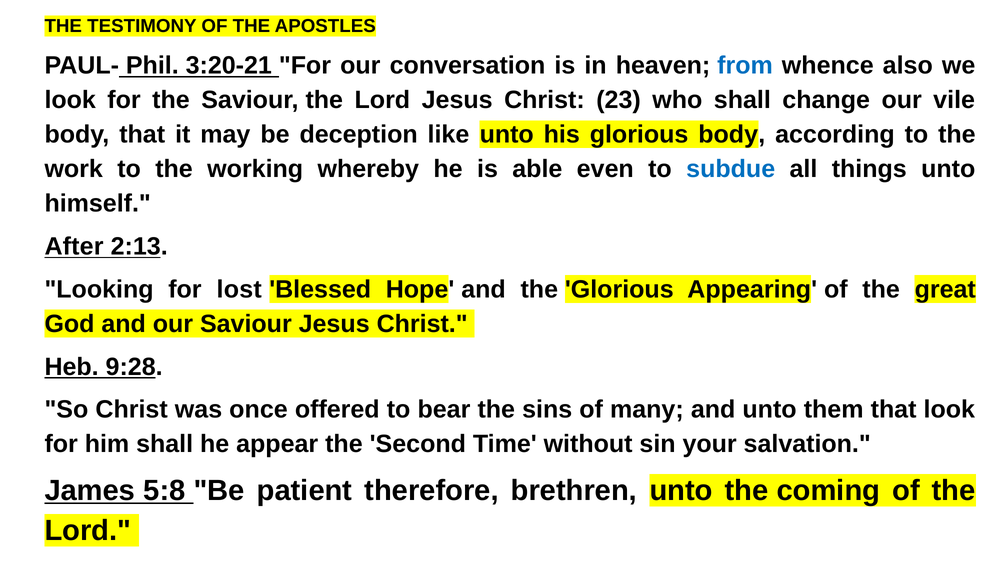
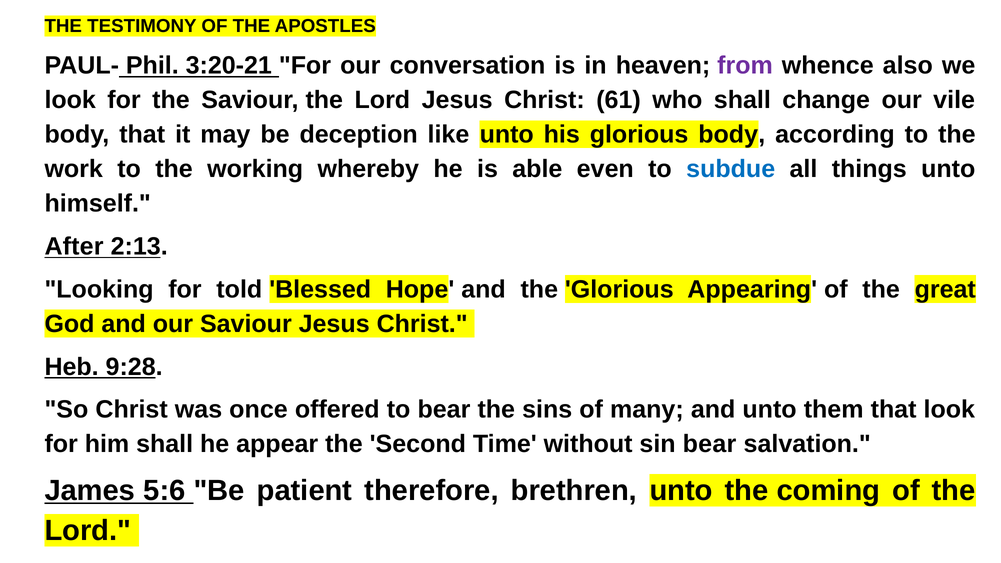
from colour: blue -> purple
23: 23 -> 61
lost: lost -> told
sin your: your -> bear
5:8: 5:8 -> 5:6
